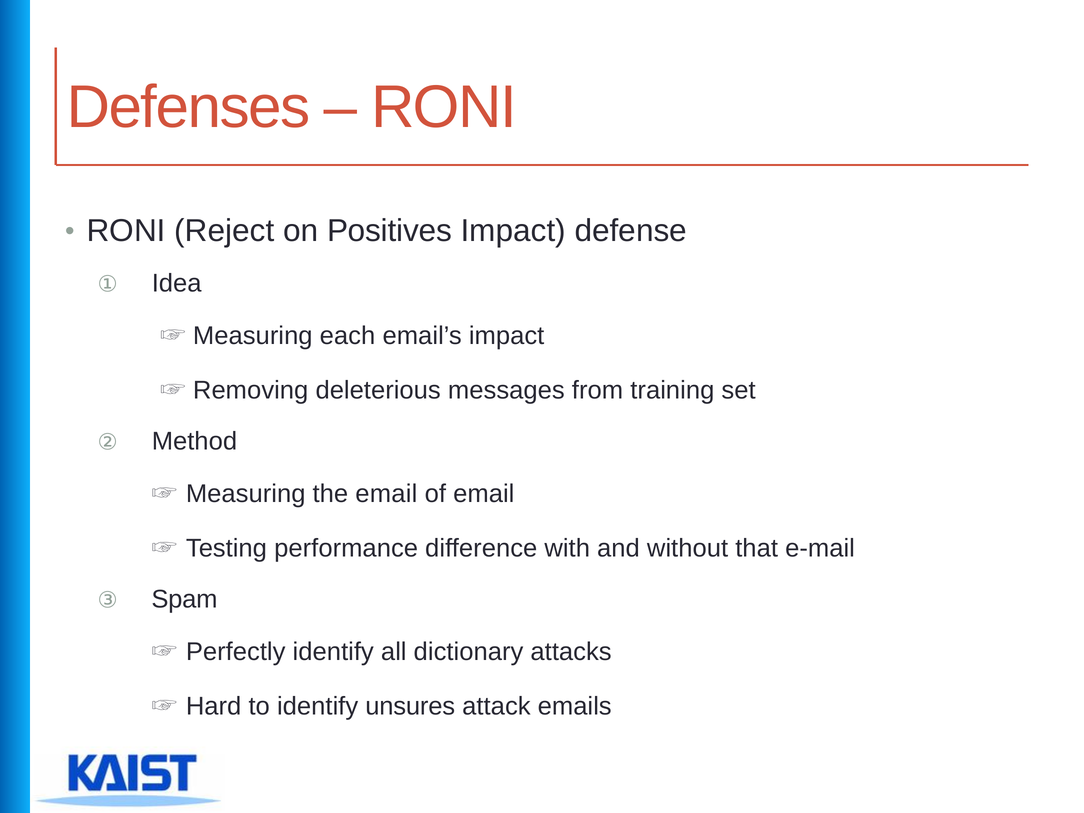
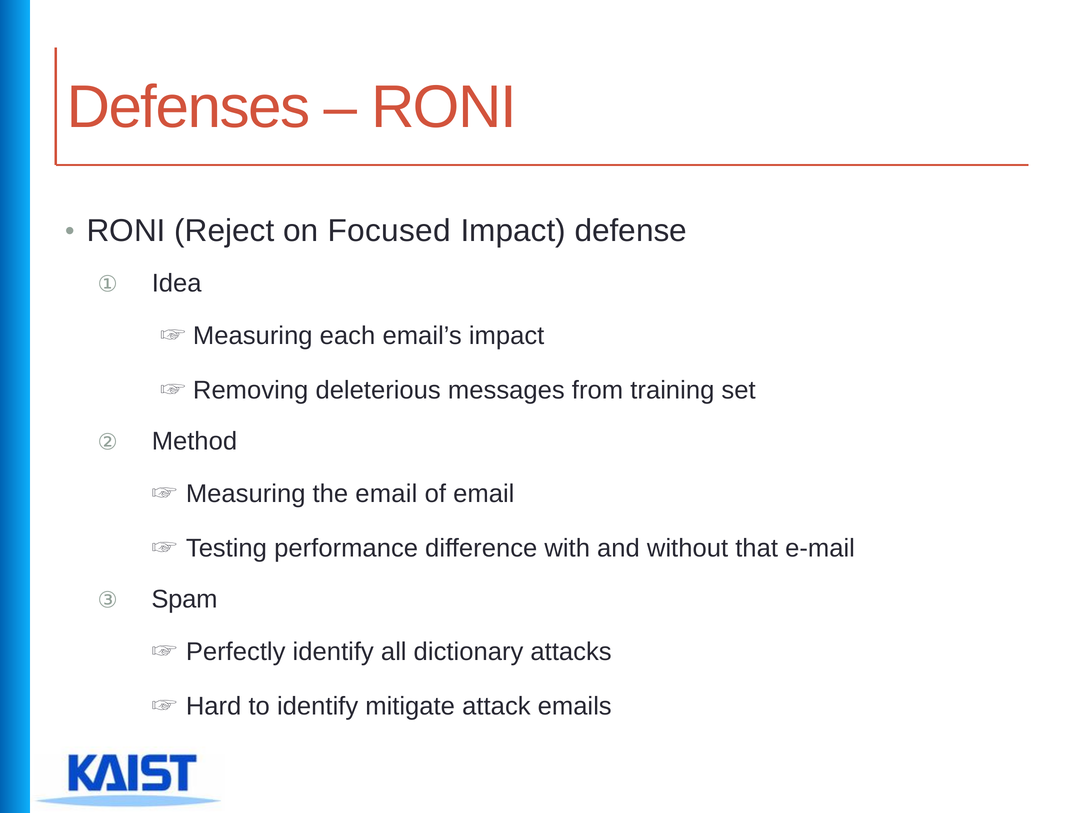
Positives: Positives -> Focused
unsures: unsures -> mitigate
